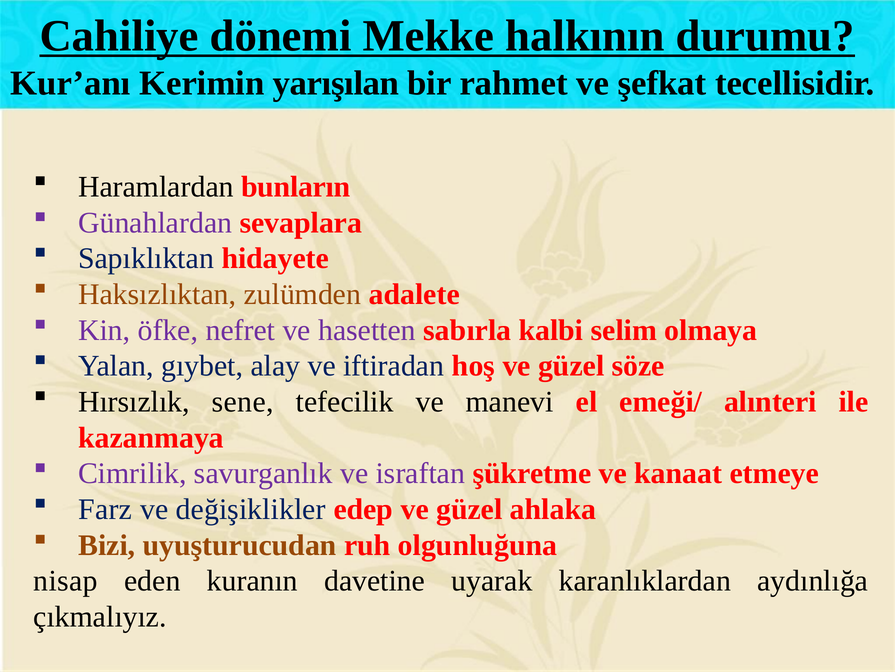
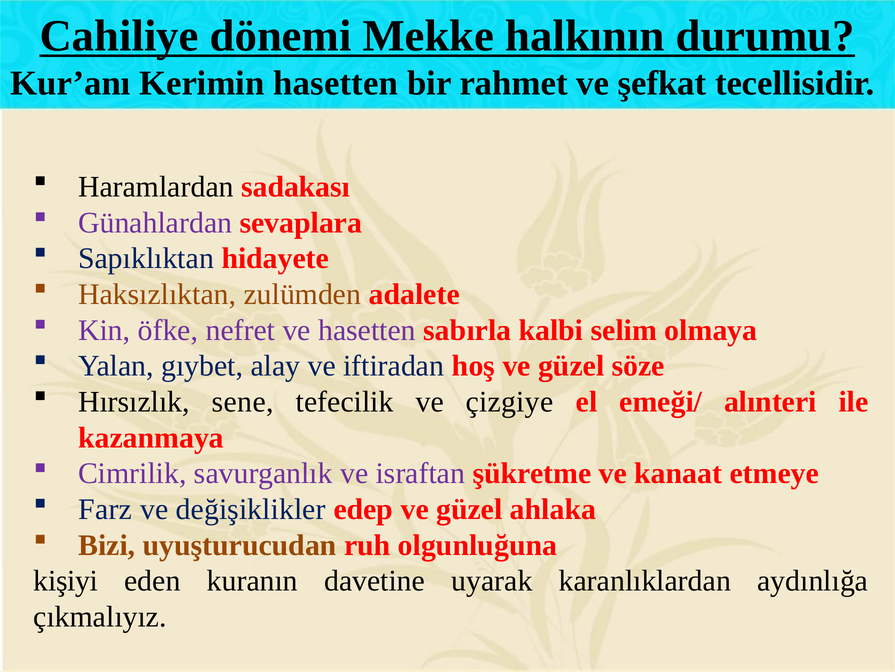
Kerimin yarışılan: yarışılan -> hasetten
bunların: bunların -> sadakası
manevi: manevi -> çizgiye
nisap: nisap -> kişiyi
